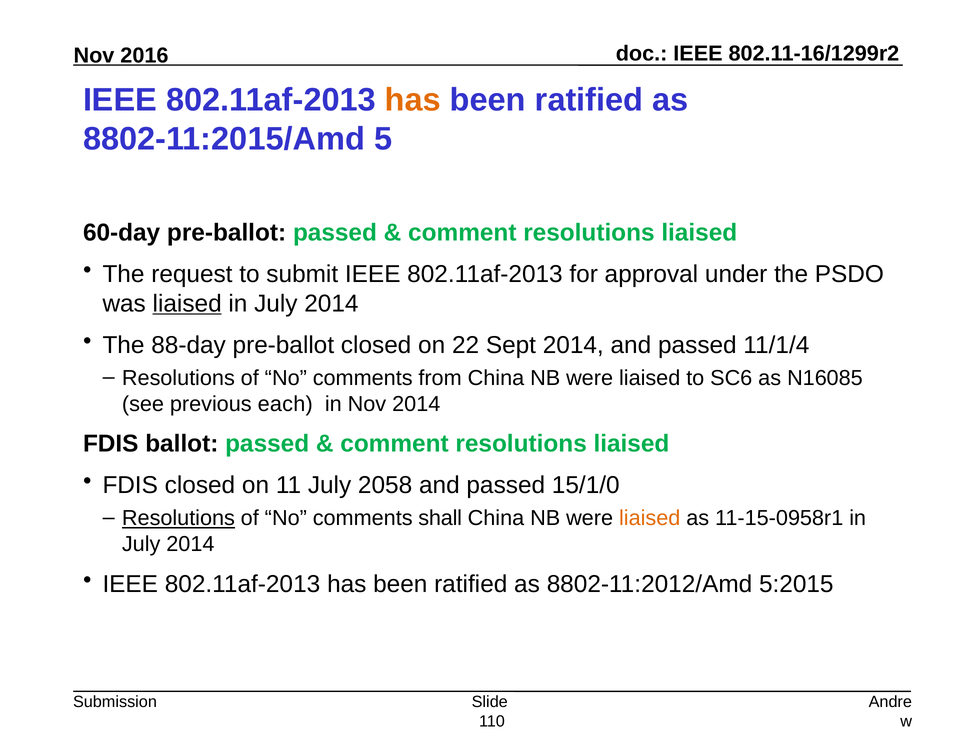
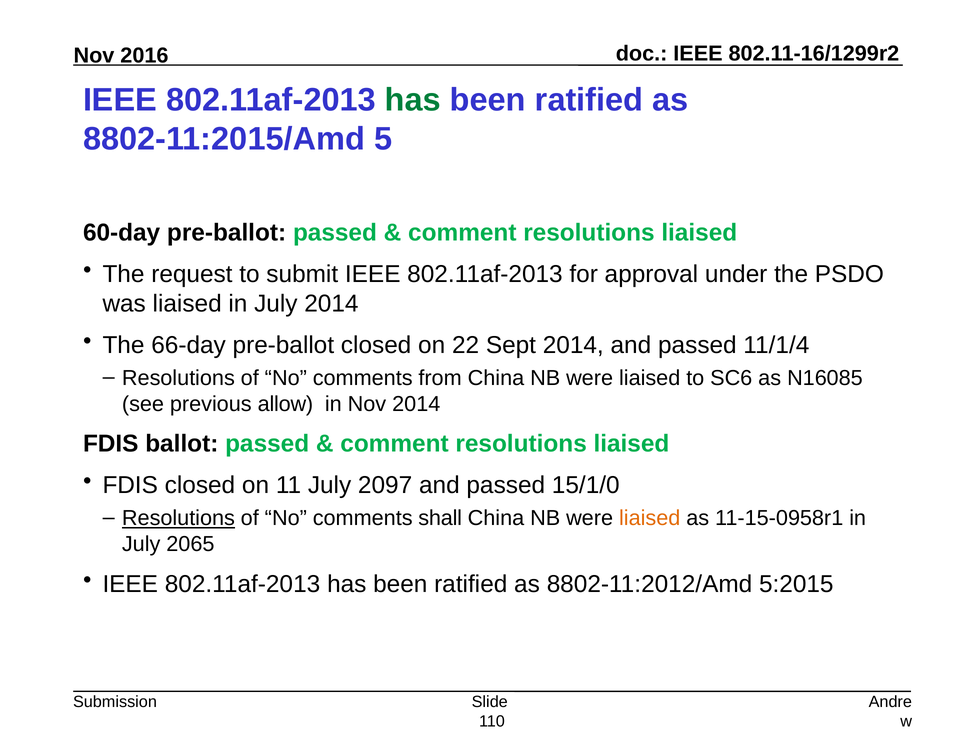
has at (413, 100) colour: orange -> green
liaised at (187, 303) underline: present -> none
88-day: 88-day -> 66-day
each: each -> allow
2058: 2058 -> 2097
2014 at (190, 544): 2014 -> 2065
